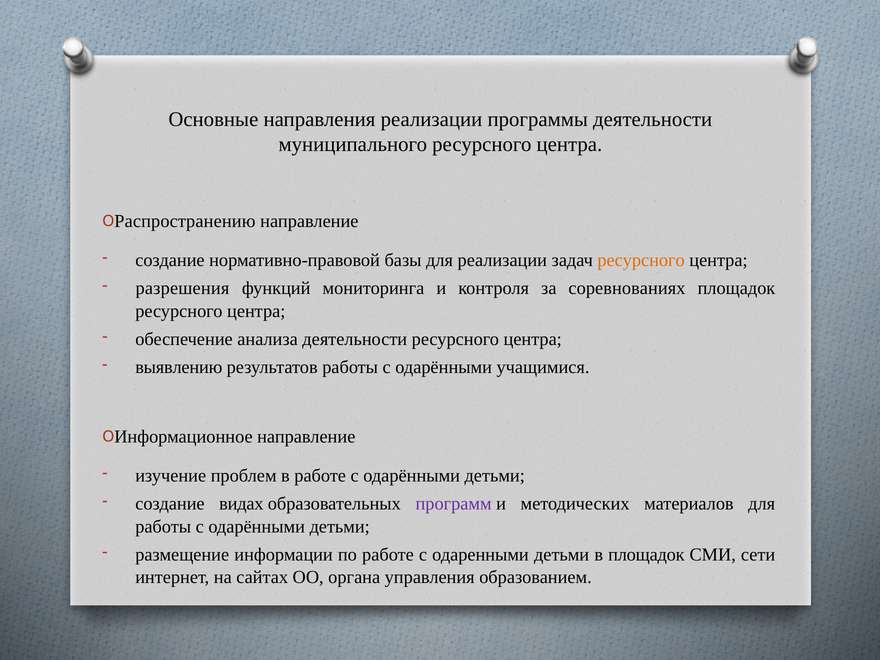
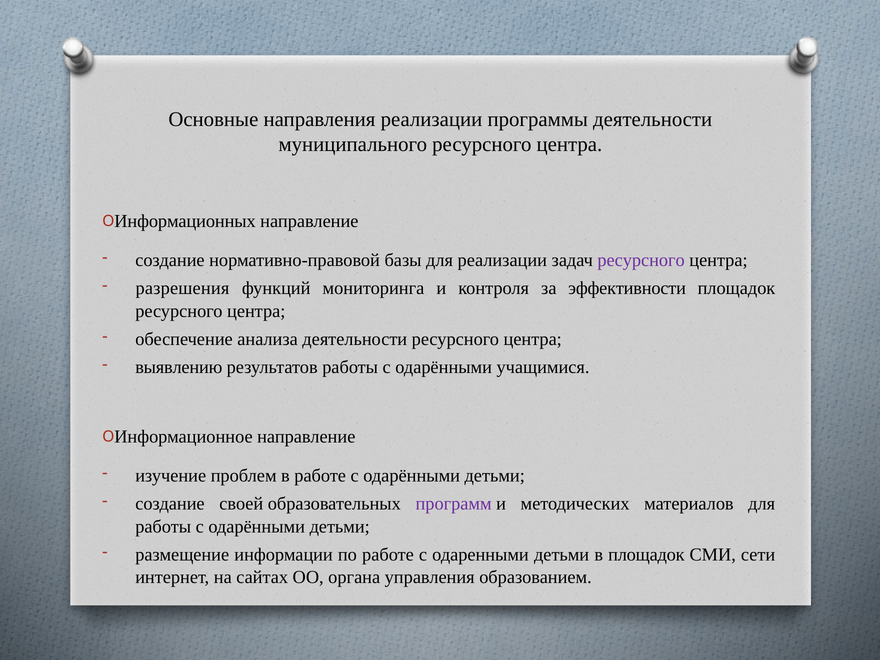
Распространению: Распространению -> Информационных
ресурсного at (641, 260) colour: orange -> purple
соревнованиях: соревнованиях -> эффективности
видах: видах -> своей
